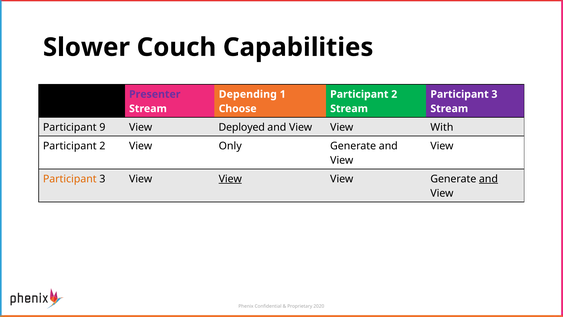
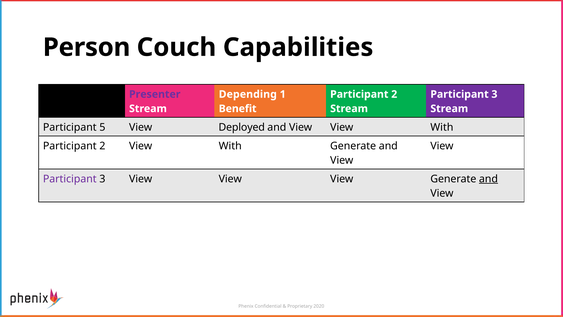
Slower: Slower -> Person
Choose: Choose -> Benefit
9: 9 -> 5
2 View Only: Only -> With
Participant at (70, 179) colour: orange -> purple
View at (230, 179) underline: present -> none
